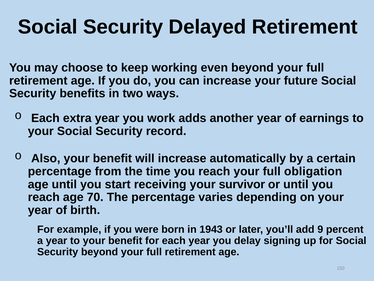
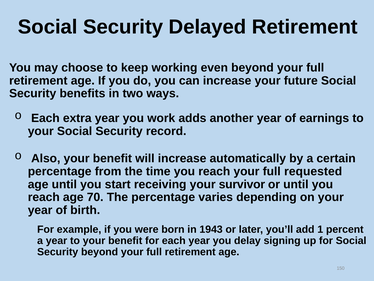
obligation: obligation -> requested
9: 9 -> 1
